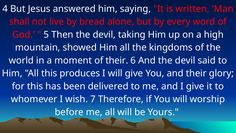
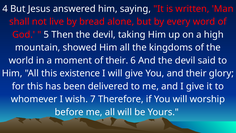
produces: produces -> existence
